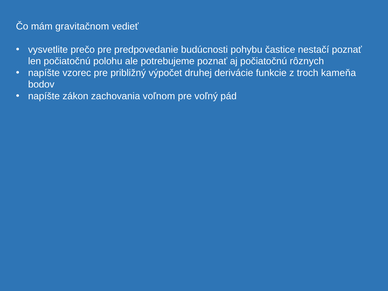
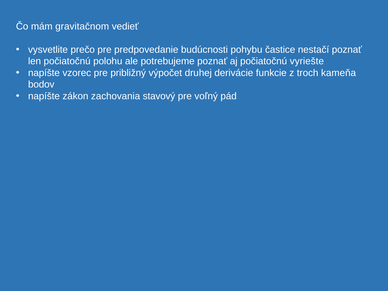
rôznych: rôznych -> vyriešte
voľnom: voľnom -> stavový
